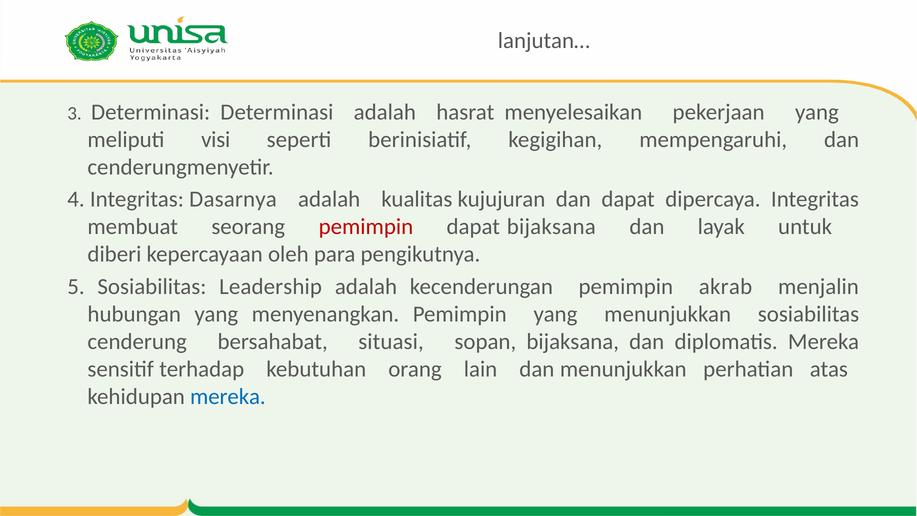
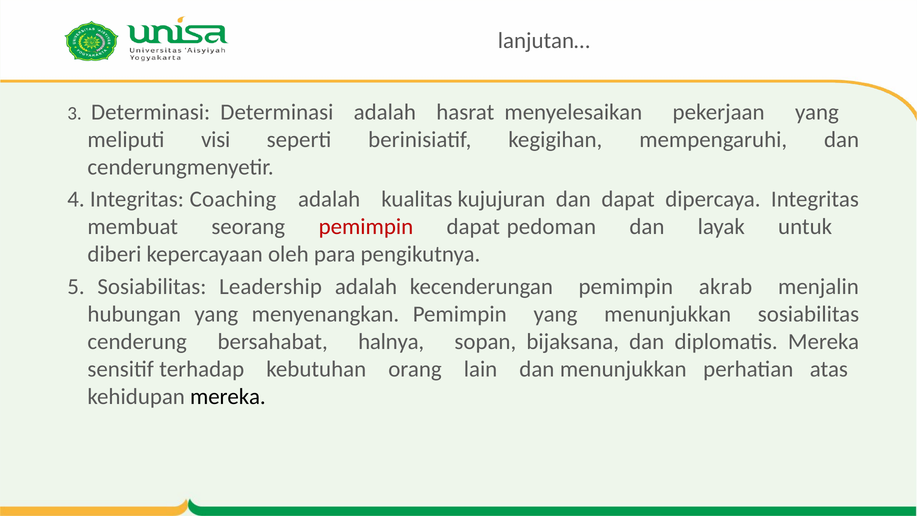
Dasarnya: Dasarnya -> Coaching
dapat bijaksana: bijaksana -> pedoman
situasi: situasi -> halnya
mereka at (228, 396) colour: blue -> black
